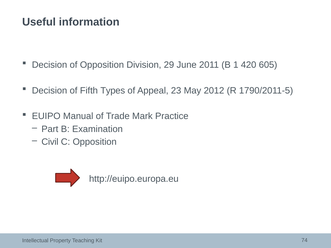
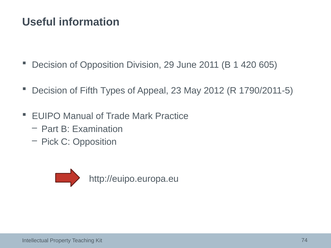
Civil: Civil -> Pick
